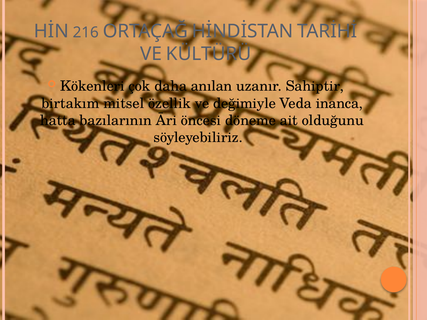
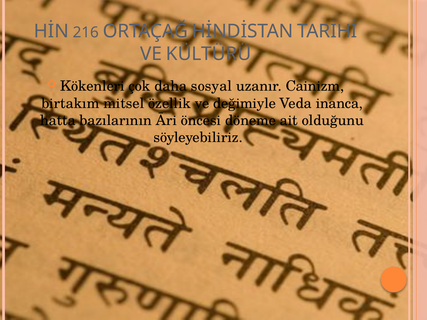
anılan: anılan -> sosyal
Sahiptir: Sahiptir -> Cainizm
